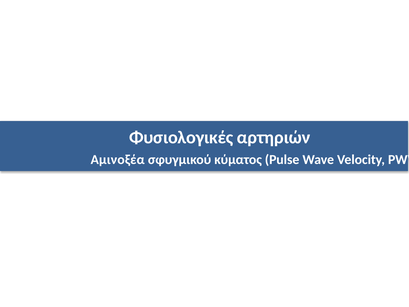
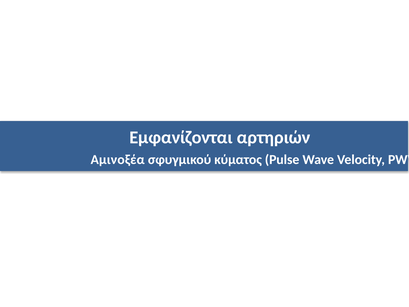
Φυσιολογικές: Φυσιολογικές -> Εμφανίζονται
